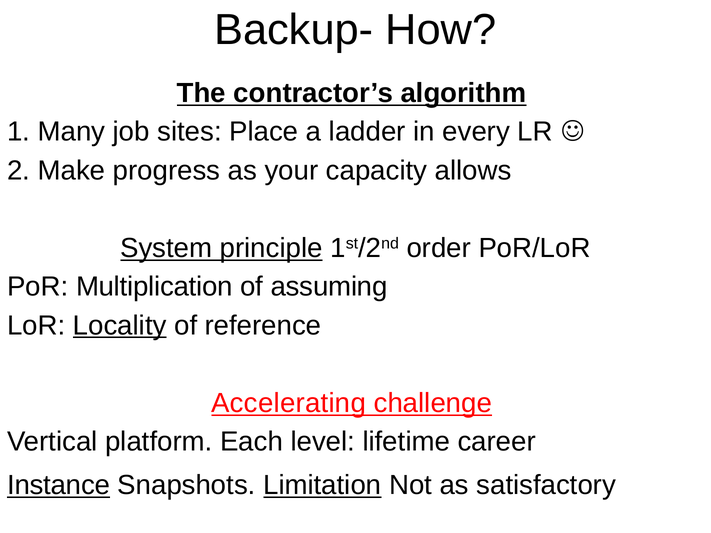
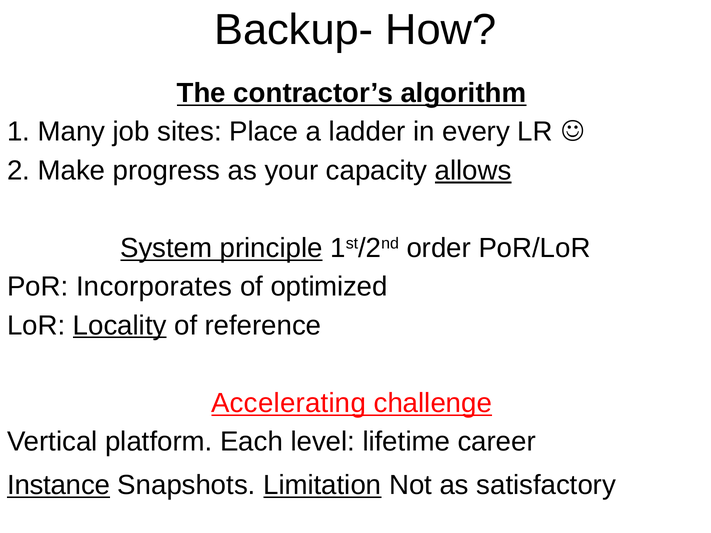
allows underline: none -> present
Multiplication: Multiplication -> Incorporates
assuming: assuming -> optimized
